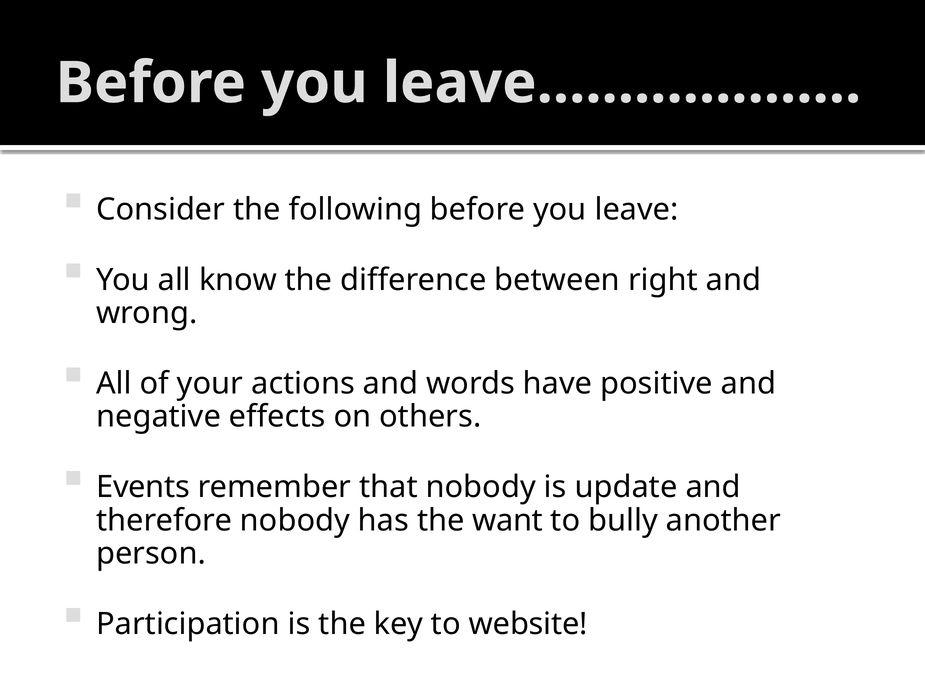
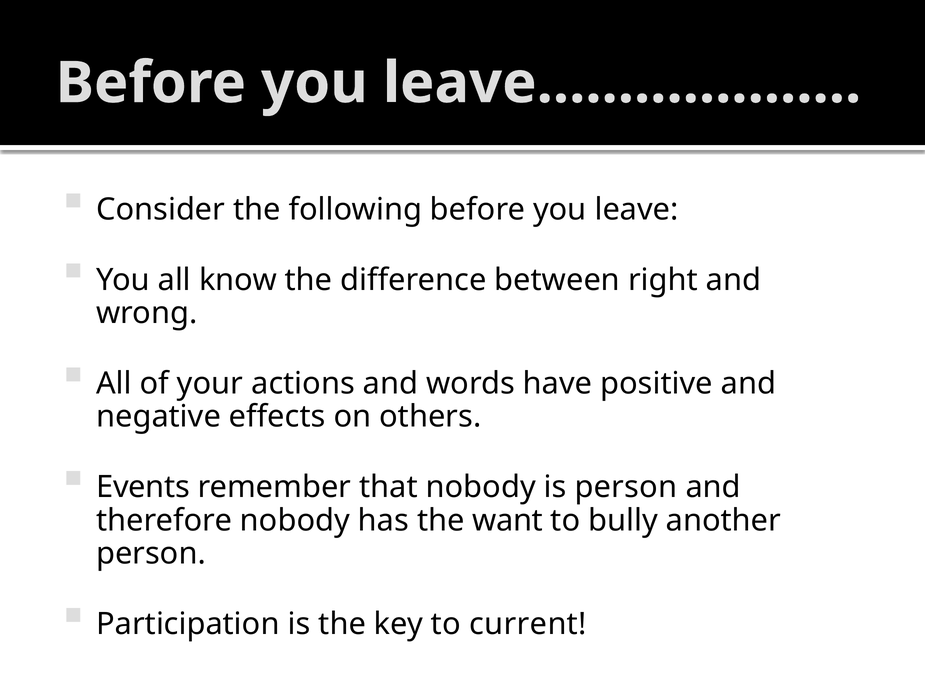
is update: update -> person
website: website -> current
